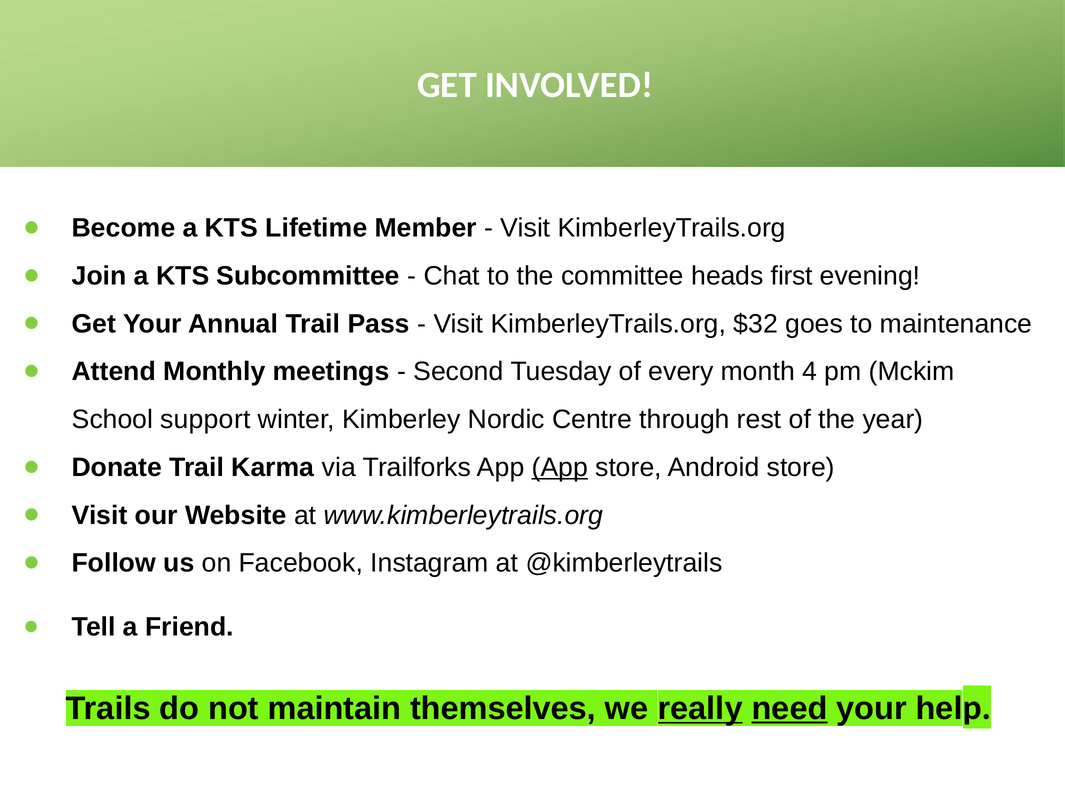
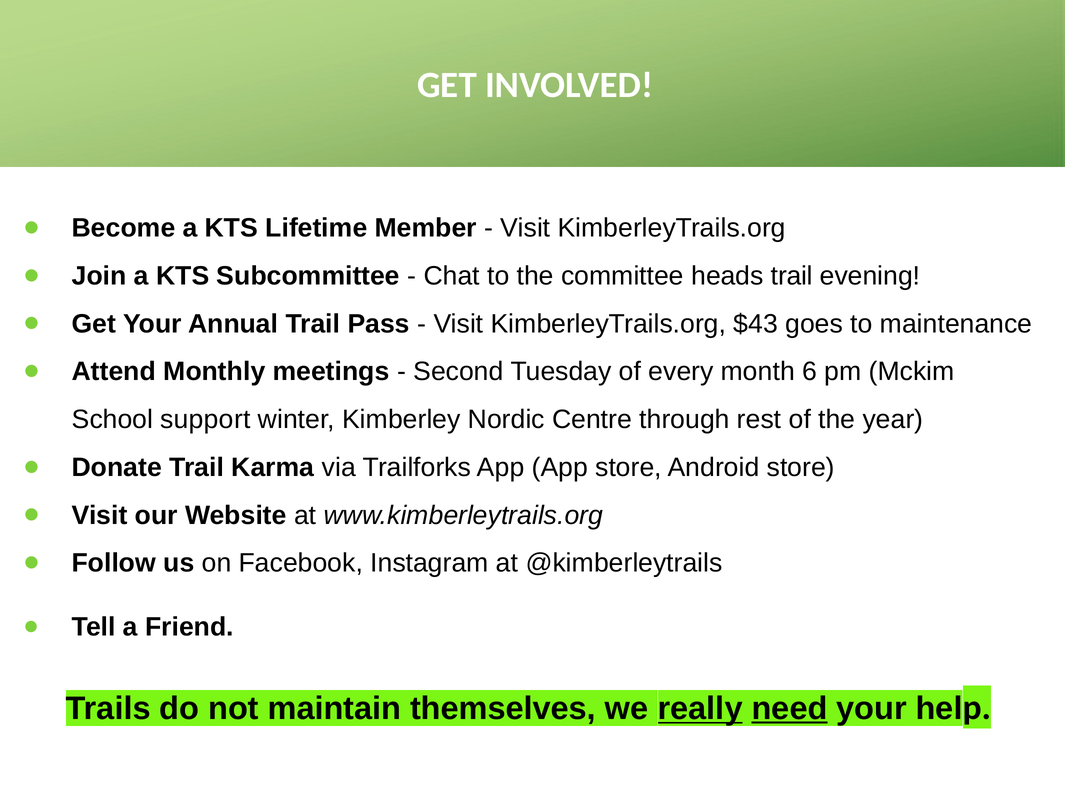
heads first: first -> trail
$32: $32 -> $43
4: 4 -> 6
App at (560, 468) underline: present -> none
